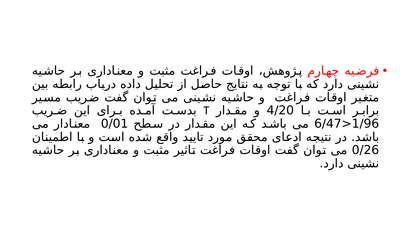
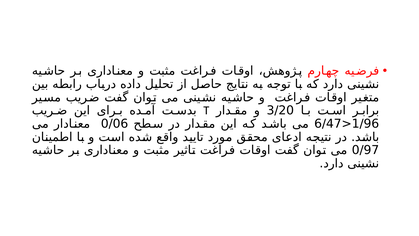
4/20: 4/20 -> 3/20
0/01: 0/01 -> 0/06
0/26: 0/26 -> 0/97
